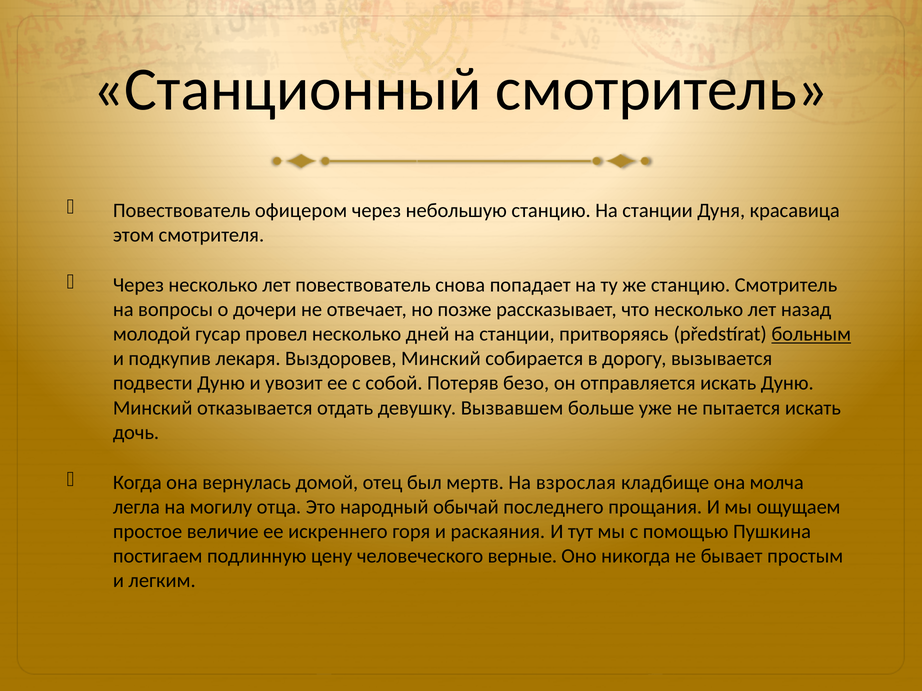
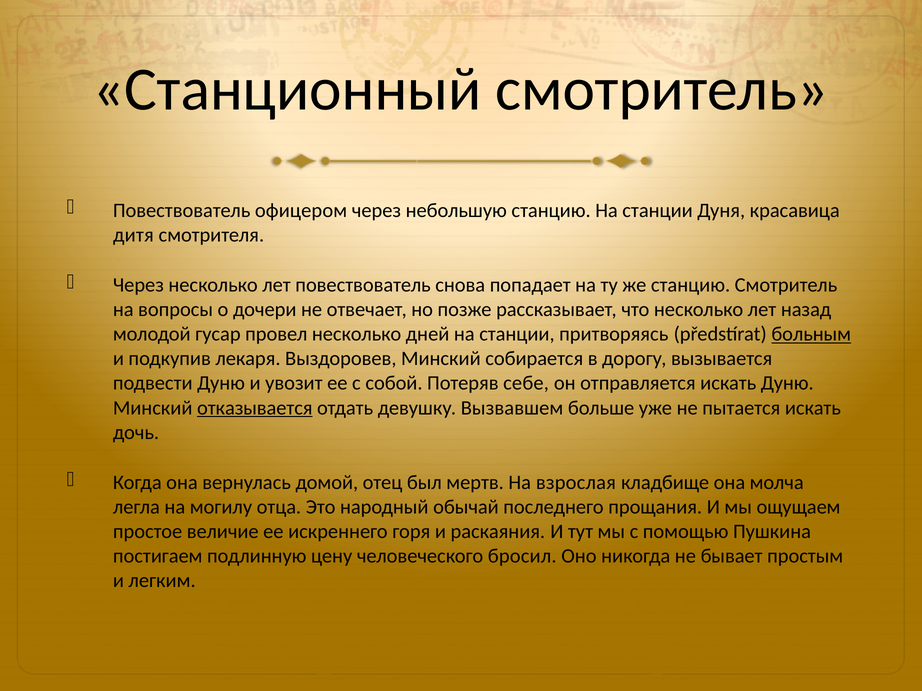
этом: этом -> дитя
безо: безо -> себе
отказывается underline: none -> present
верные: верные -> бросил
